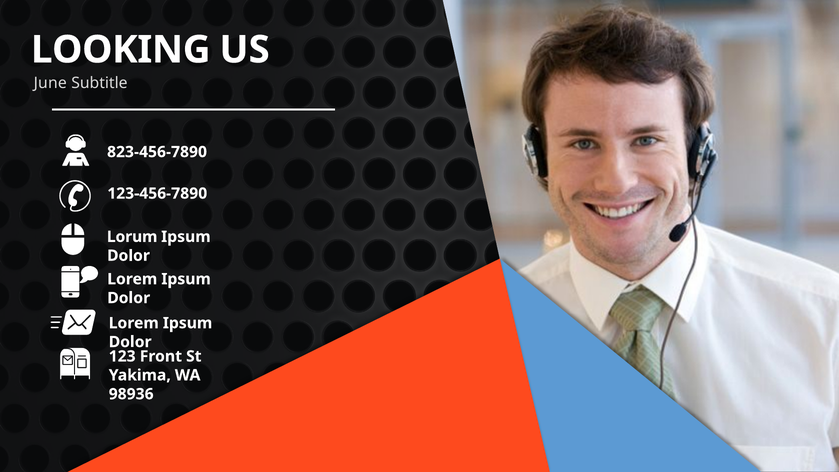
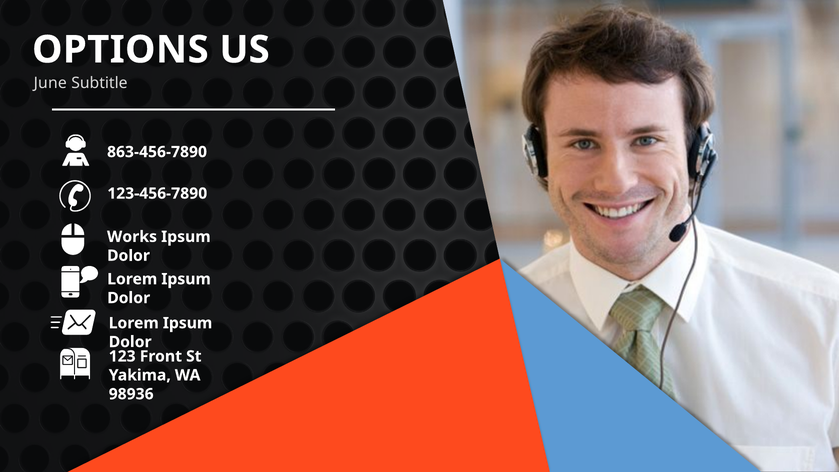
LOOKING: LOOKING -> OPTIONS
823-456-7890: 823-456-7890 -> 863-456-7890
Lorum: Lorum -> Works
